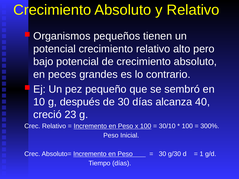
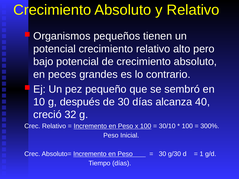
23: 23 -> 32
